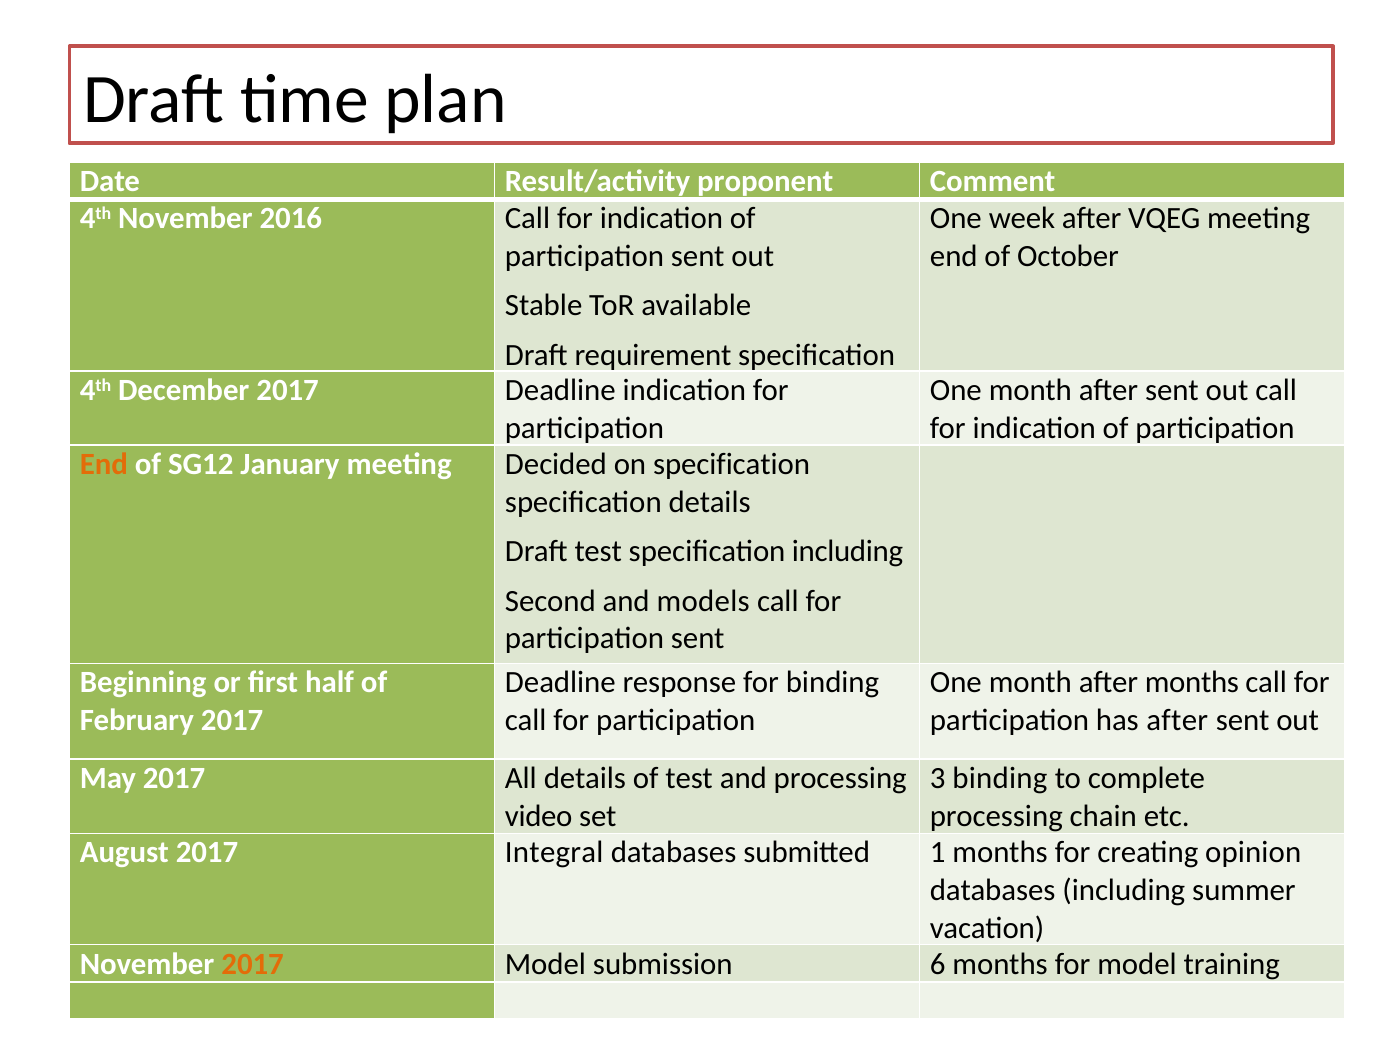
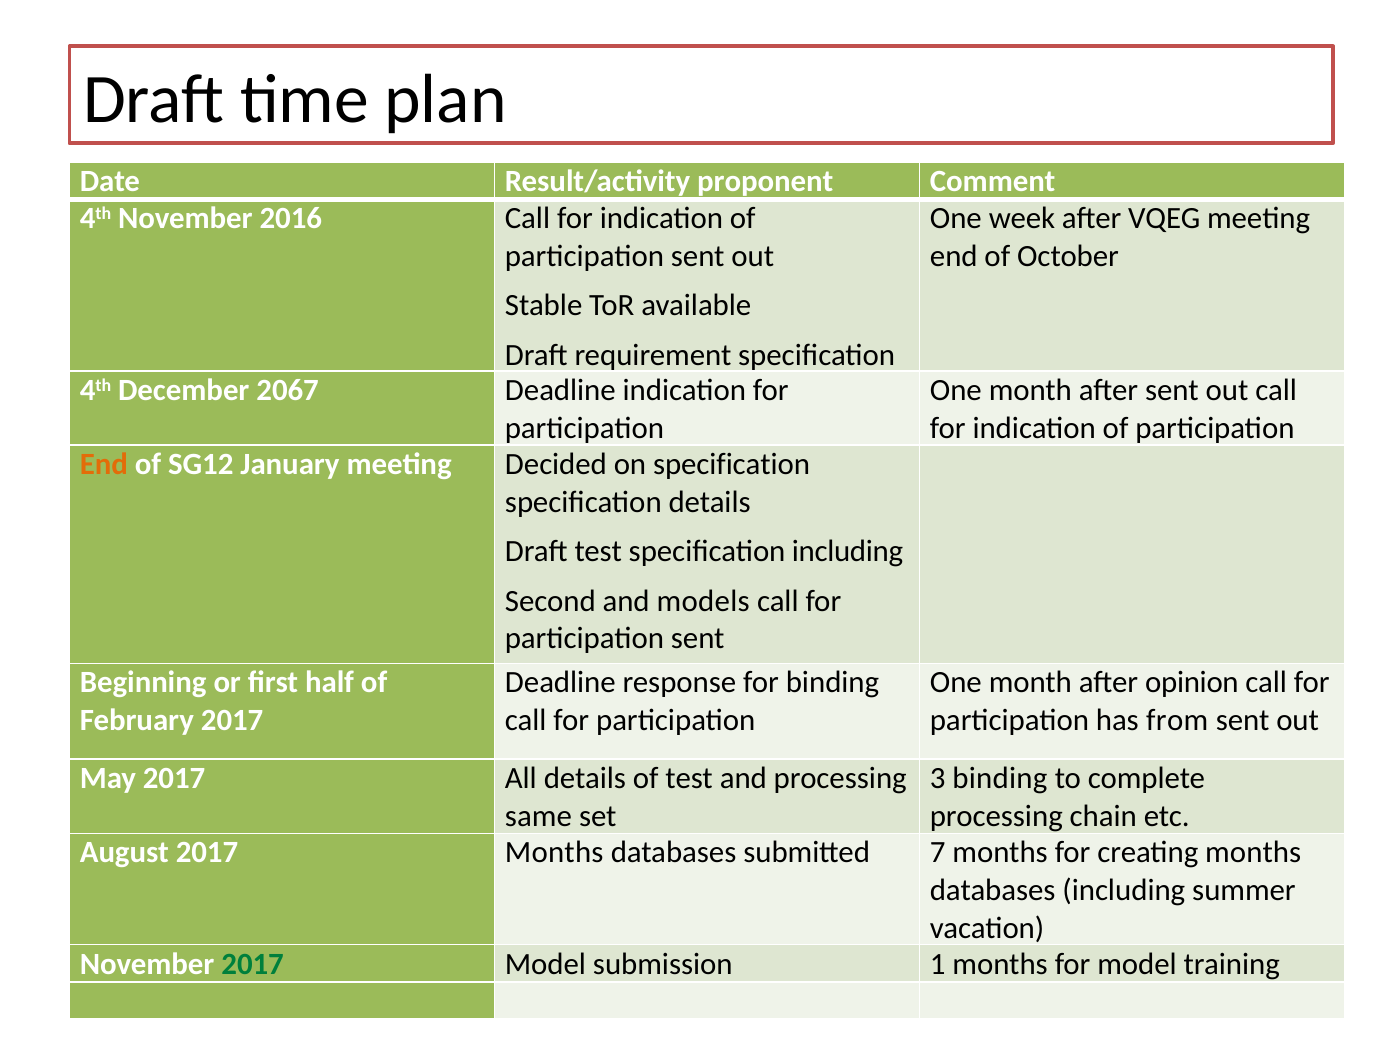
December 2017: 2017 -> 2067
after months: months -> opinion
has after: after -> from
video: video -> same
2017 Integral: Integral -> Months
1: 1 -> 7
creating opinion: opinion -> months
2017 at (253, 964) colour: orange -> green
6: 6 -> 1
